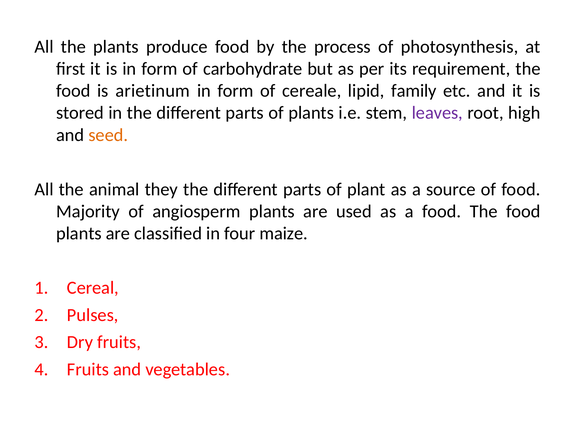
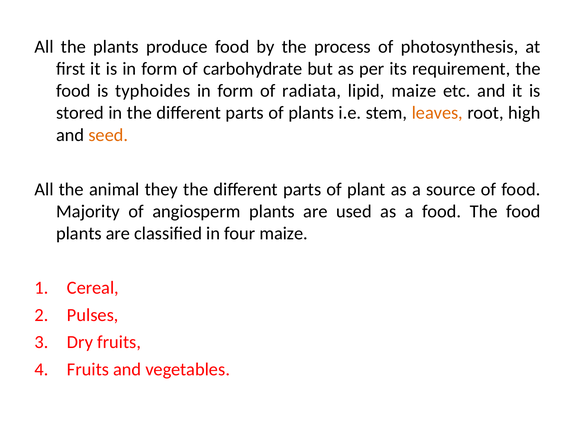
arietinum: arietinum -> typhoides
cereale: cereale -> radiata
lipid family: family -> maize
leaves colour: purple -> orange
